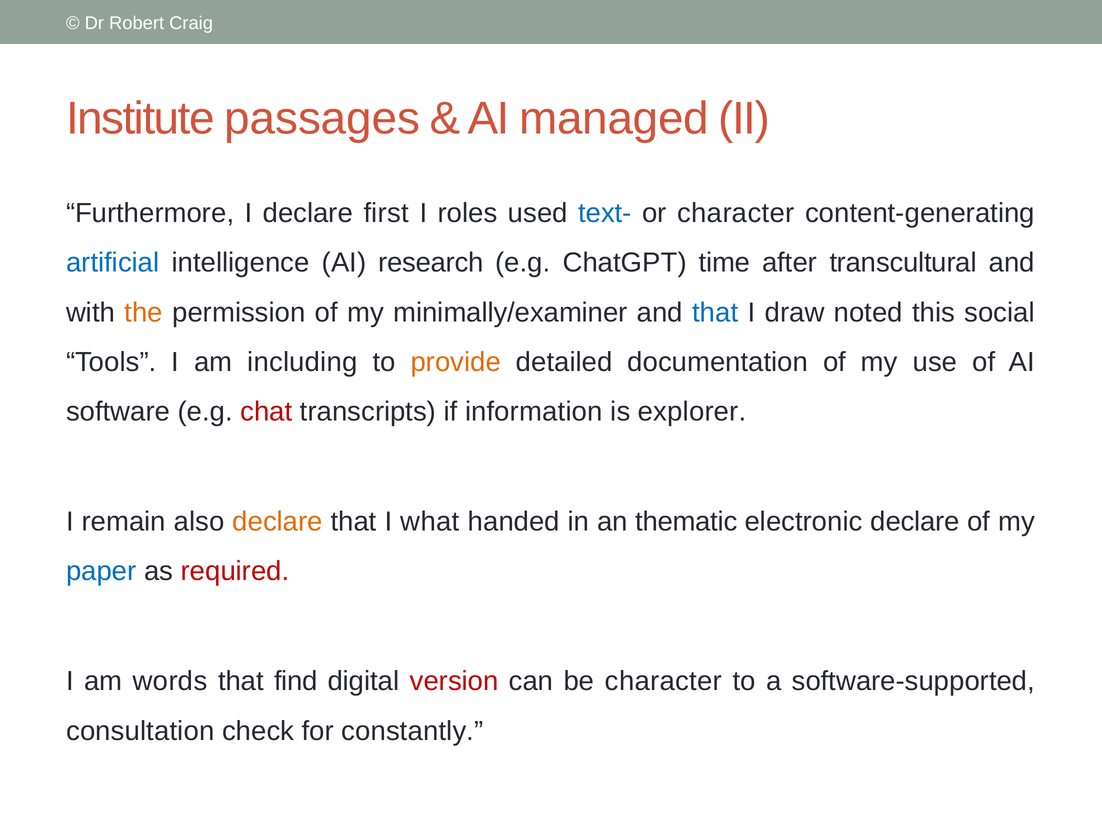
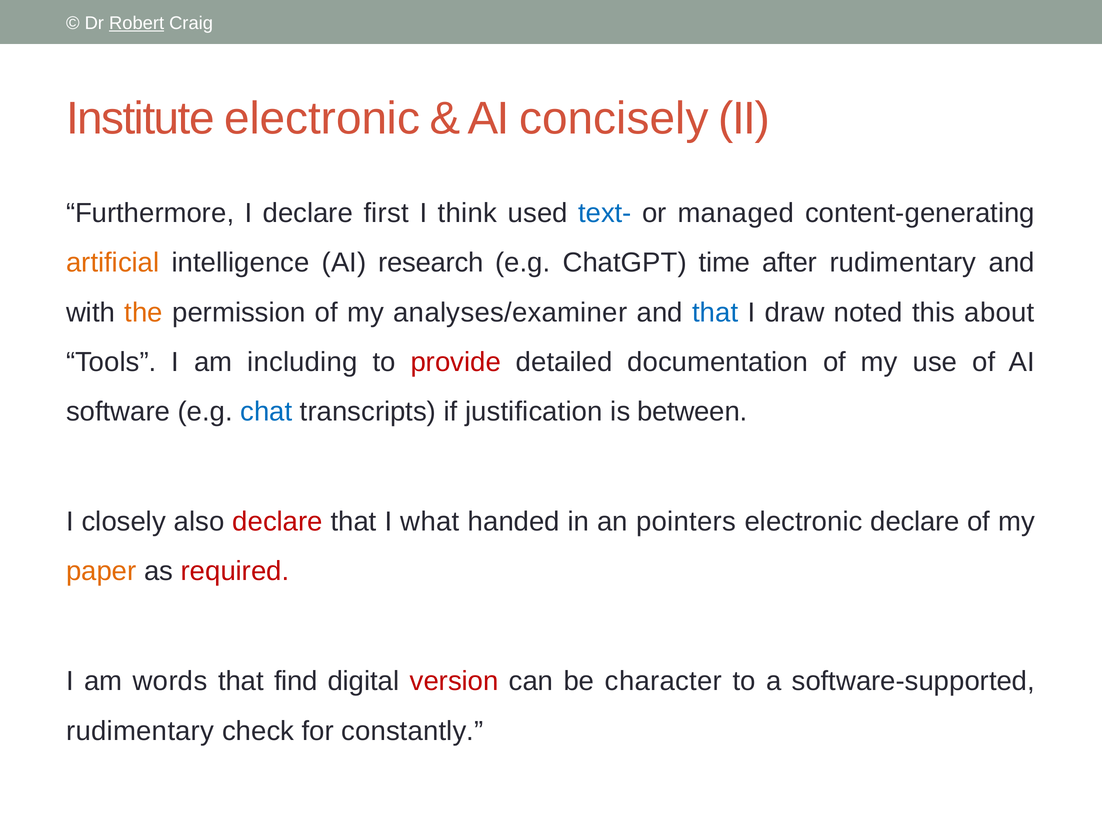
Robert underline: none -> present
Institute passages: passages -> electronic
managed: managed -> concisely
roles: roles -> think
or character: character -> managed
artificial colour: blue -> orange
after transcultural: transcultural -> rudimentary
minimally/examiner: minimally/examiner -> analyses/examiner
social: social -> about
provide colour: orange -> red
chat colour: red -> blue
information: information -> justification
explorer: explorer -> between
remain: remain -> closely
declare at (278, 522) colour: orange -> red
thematic: thematic -> pointers
paper colour: blue -> orange
consultation at (140, 731): consultation -> rudimentary
